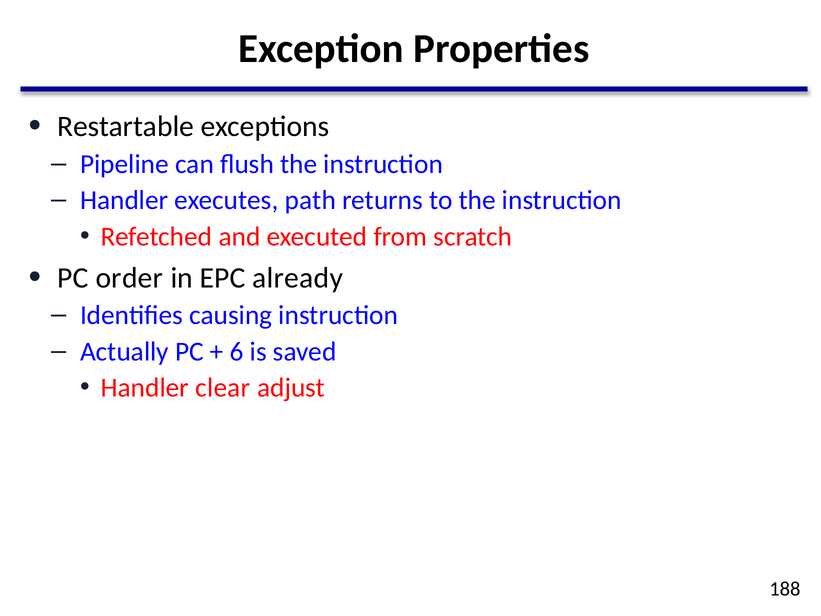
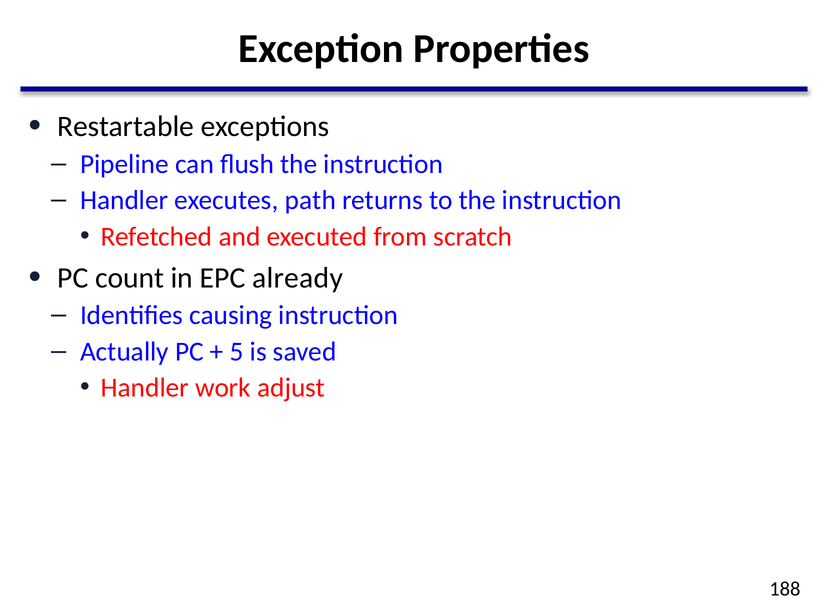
order: order -> count
6: 6 -> 5
clear: clear -> work
